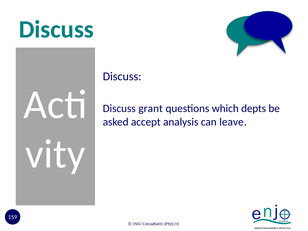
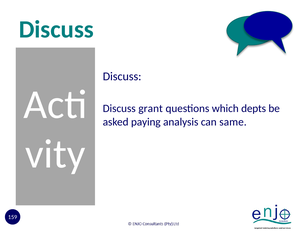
accept: accept -> paying
leave: leave -> same
